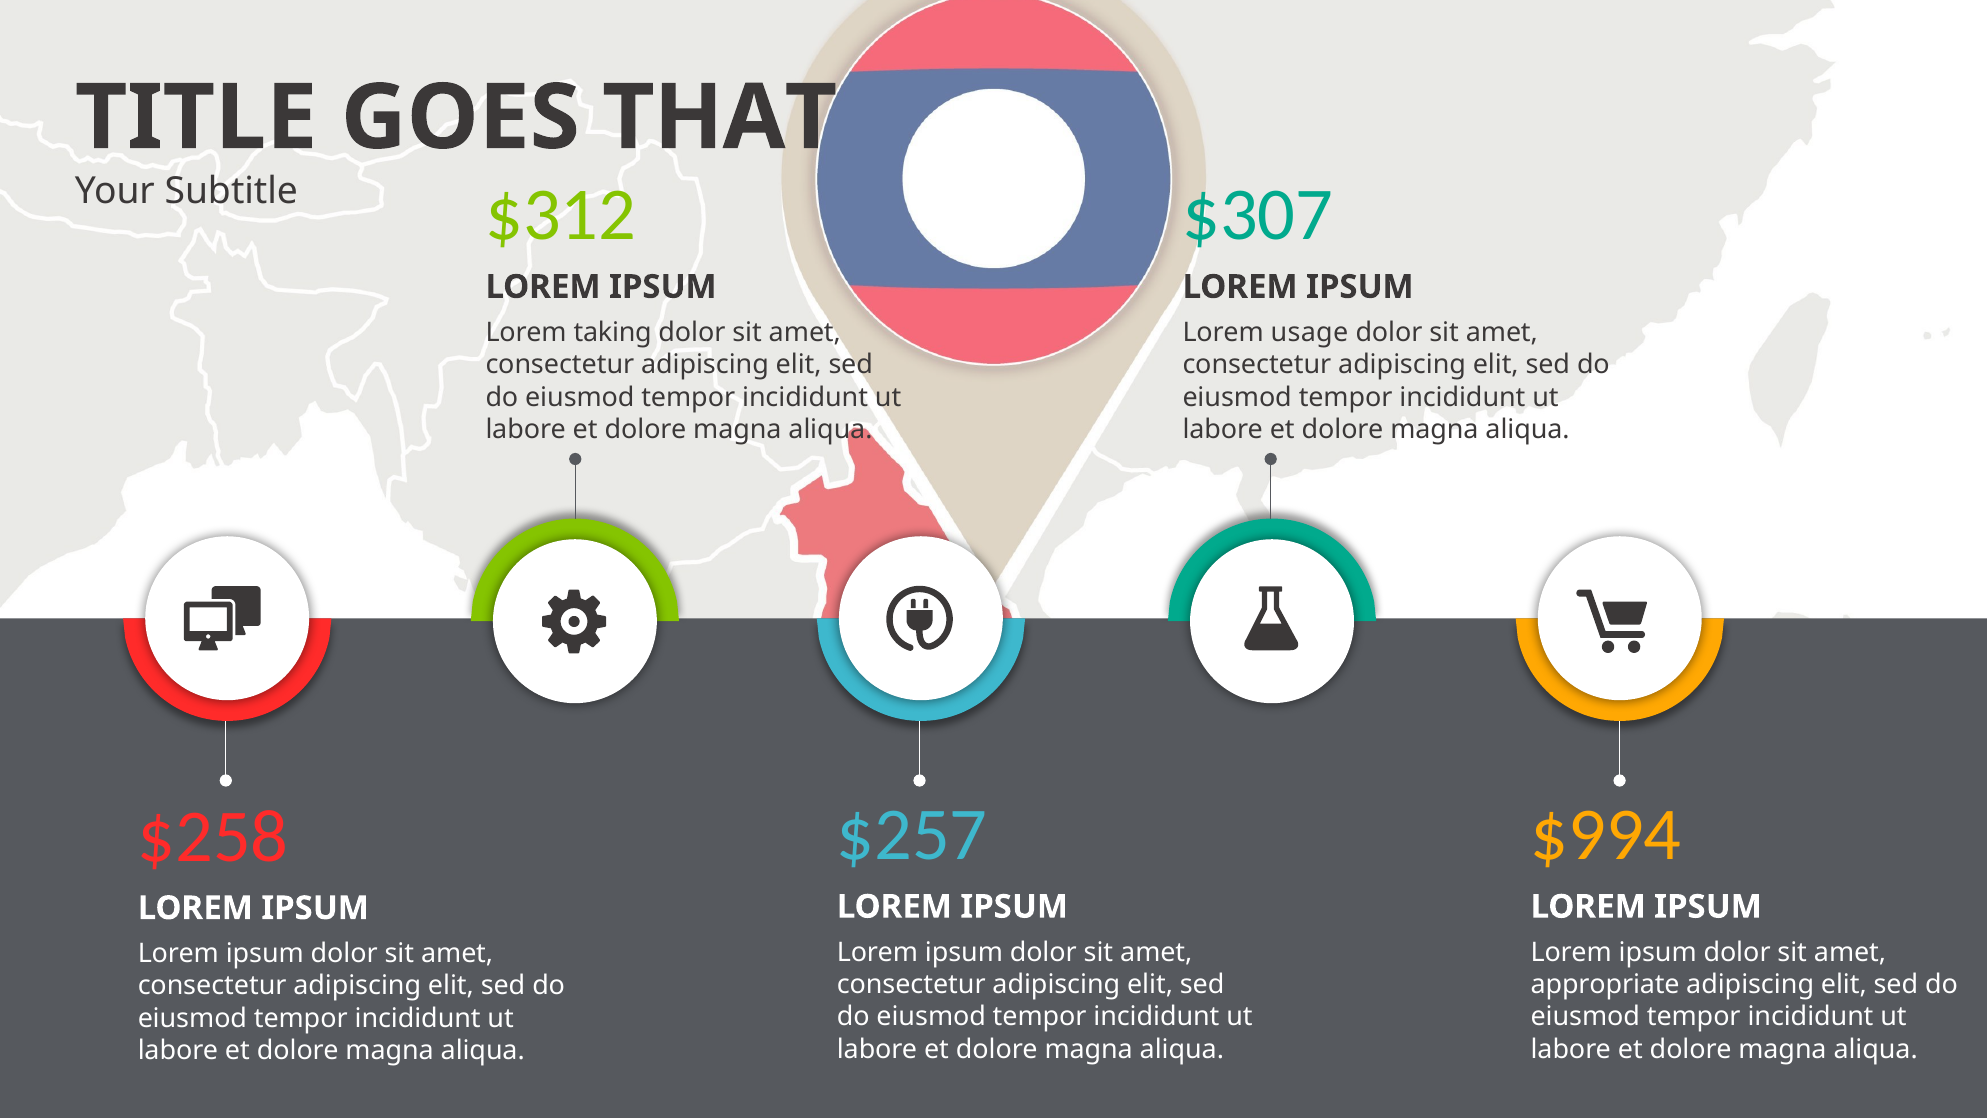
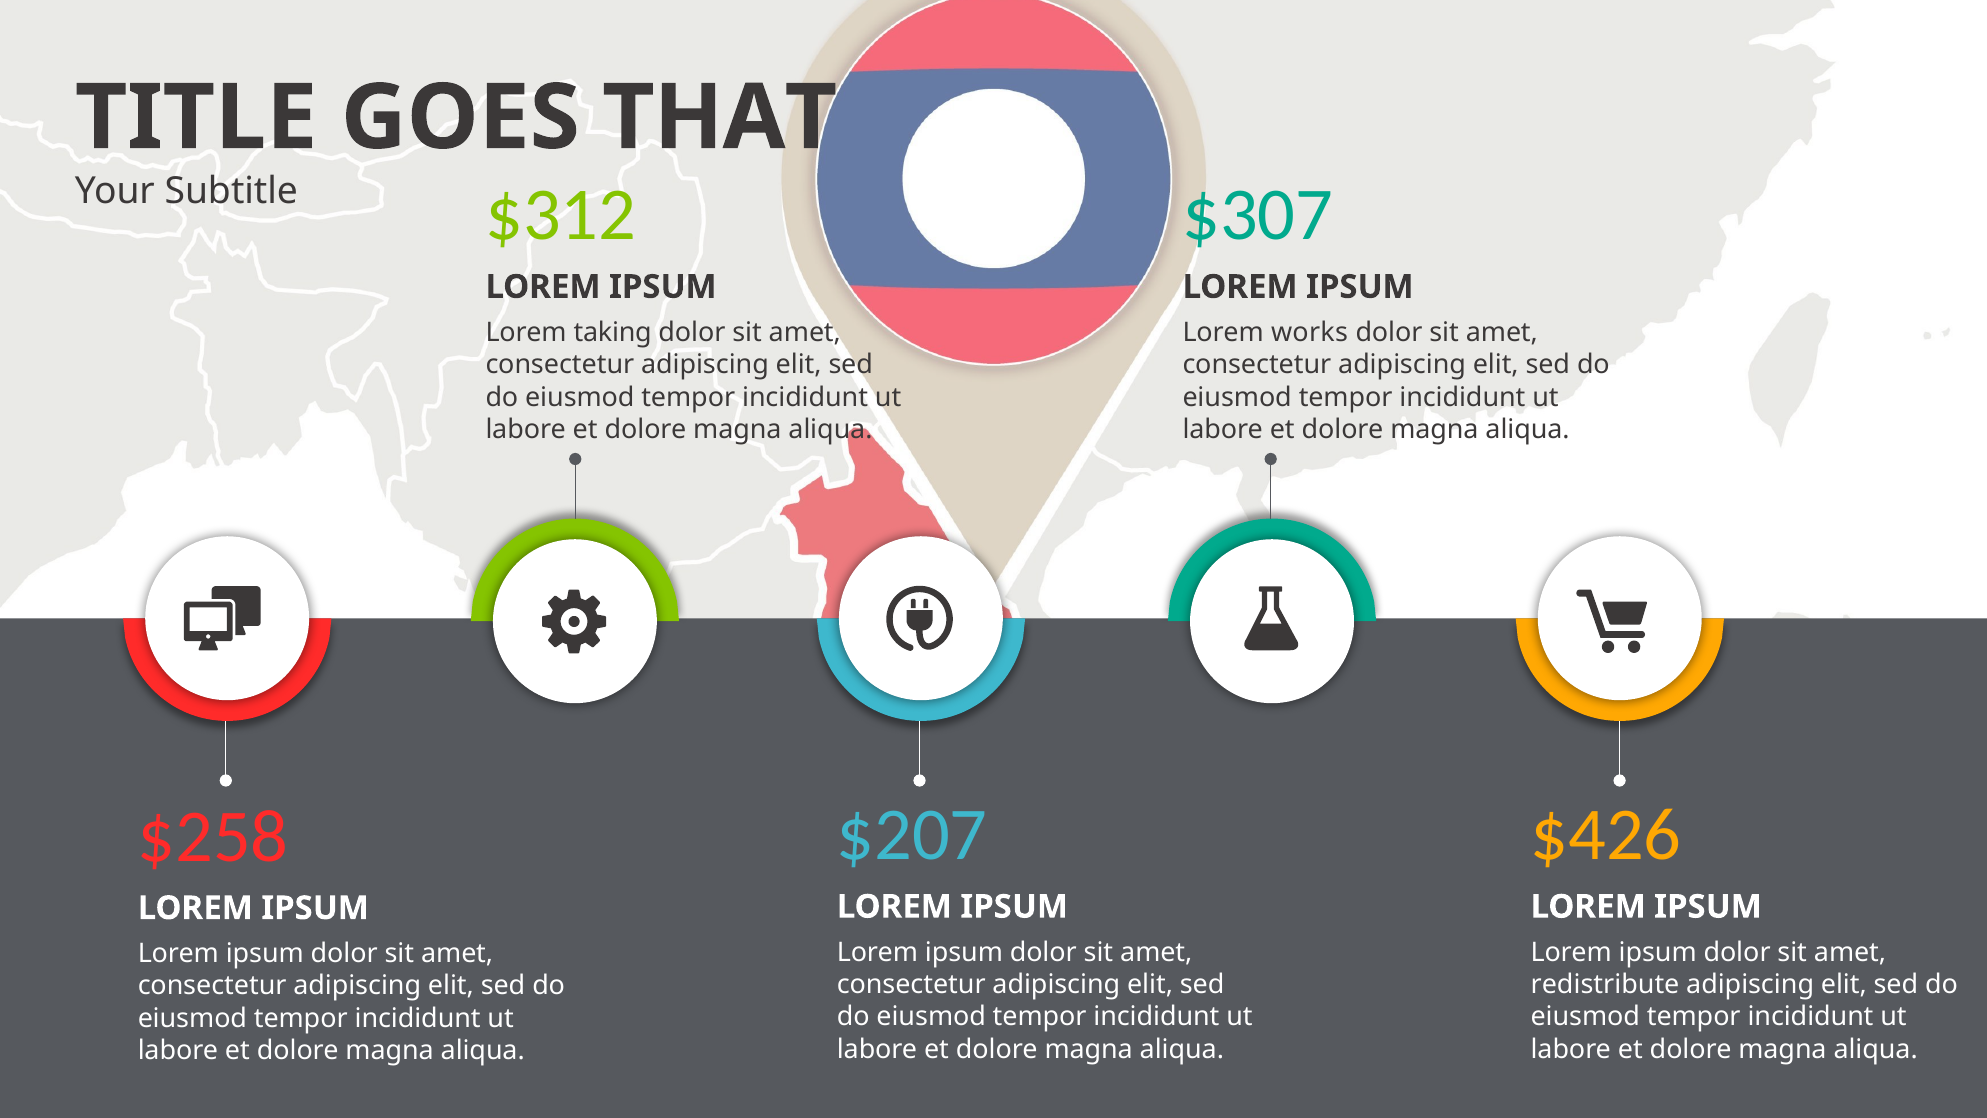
usage: usage -> works
$257: $257 -> $207
$994: $994 -> $426
appropriate: appropriate -> redistribute
